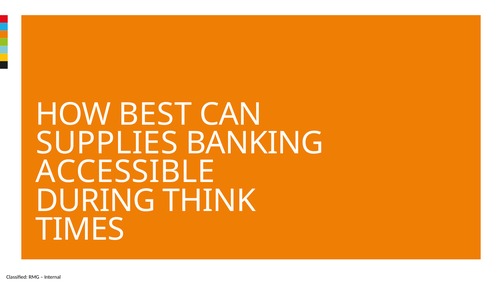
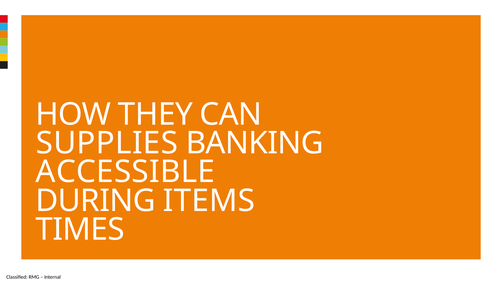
BEST: BEST -> THEY
THINK: THINK -> ITEMS
